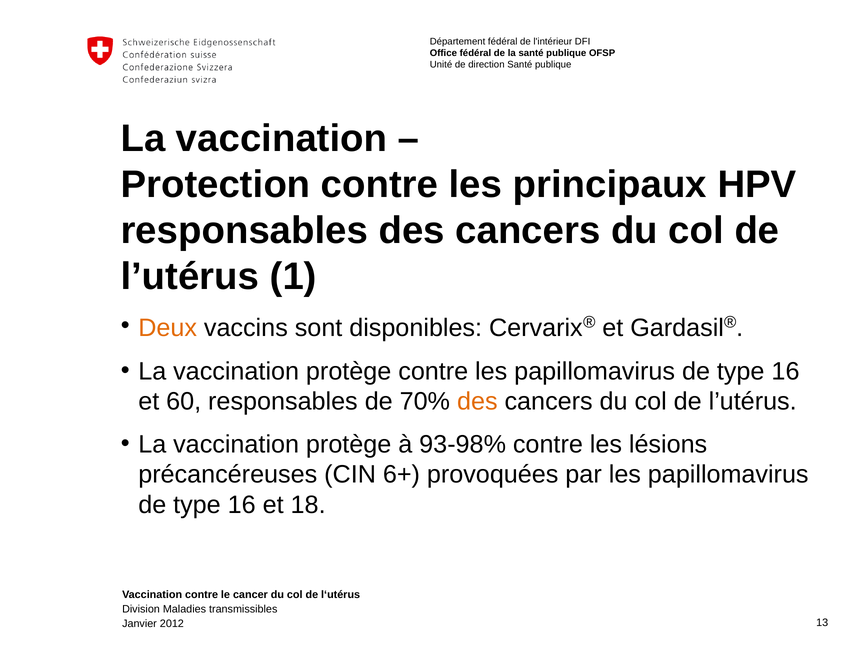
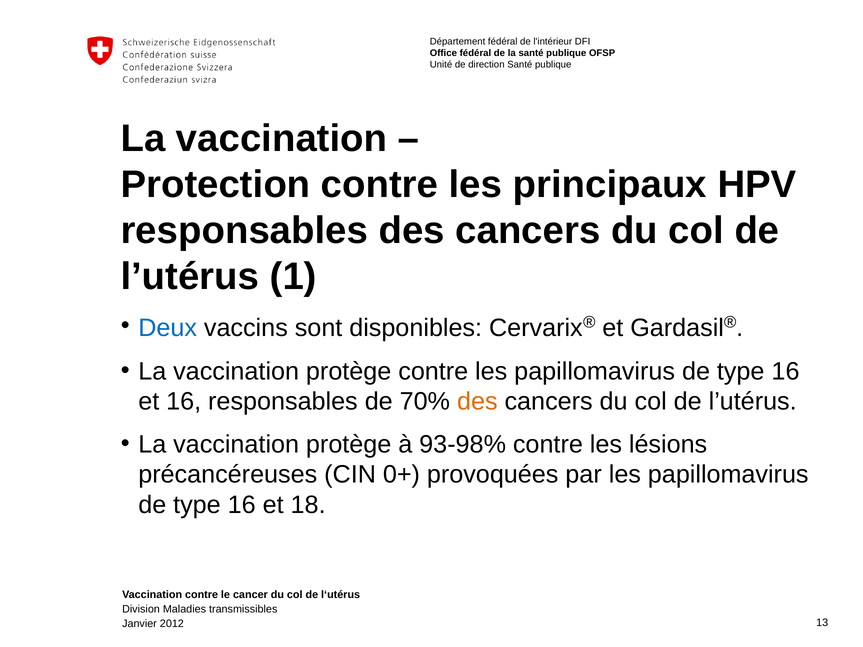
Deux colour: orange -> blue
et 60: 60 -> 16
6+: 6+ -> 0+
